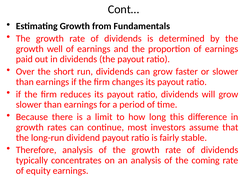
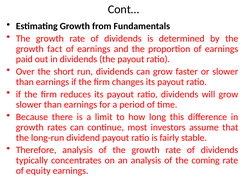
well: well -> fact
